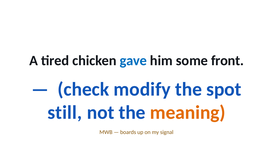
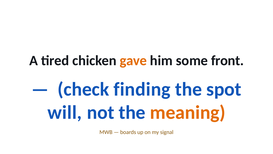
gave colour: blue -> orange
modify: modify -> finding
still: still -> will
